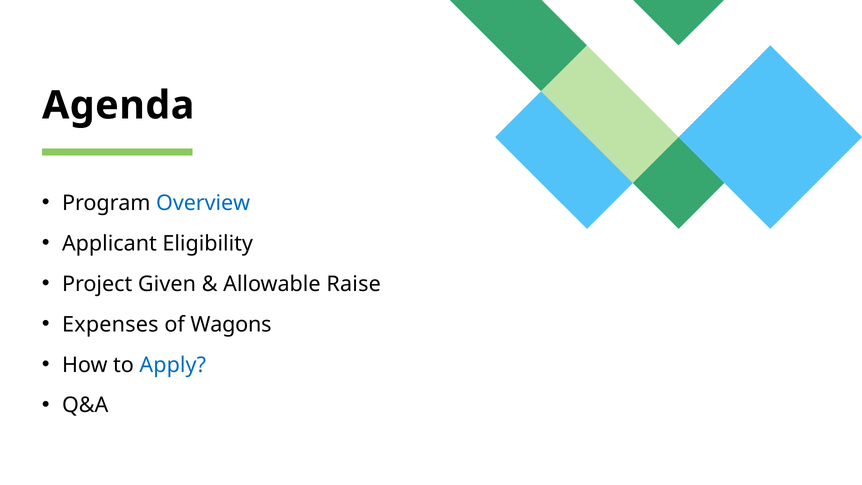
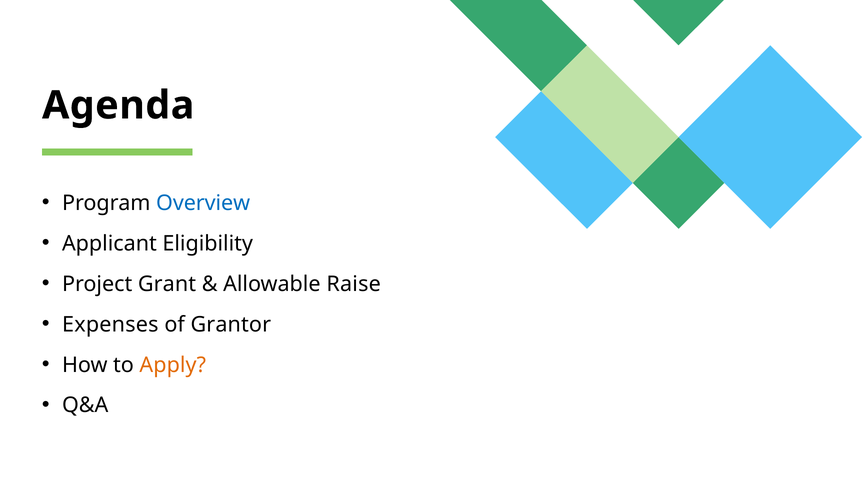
Given: Given -> Grant
Wagons: Wagons -> Grantor
Apply colour: blue -> orange
